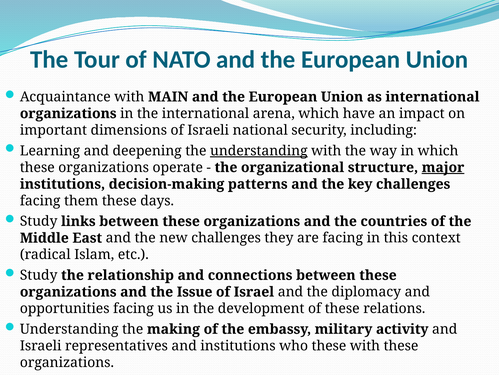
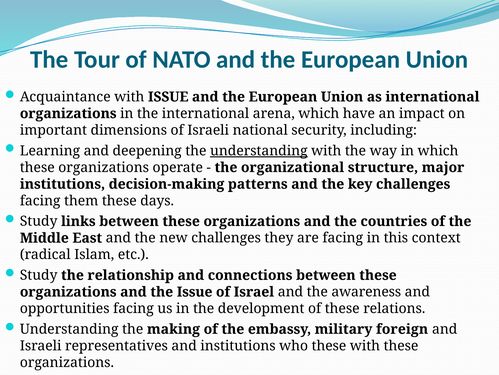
with MAIN: MAIN -> ISSUE
major underline: present -> none
diplomacy: diplomacy -> awareness
activity: activity -> foreign
